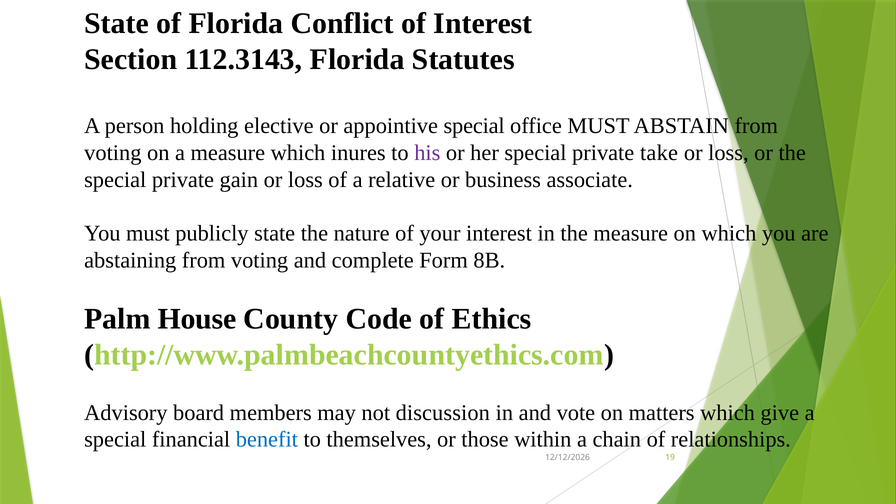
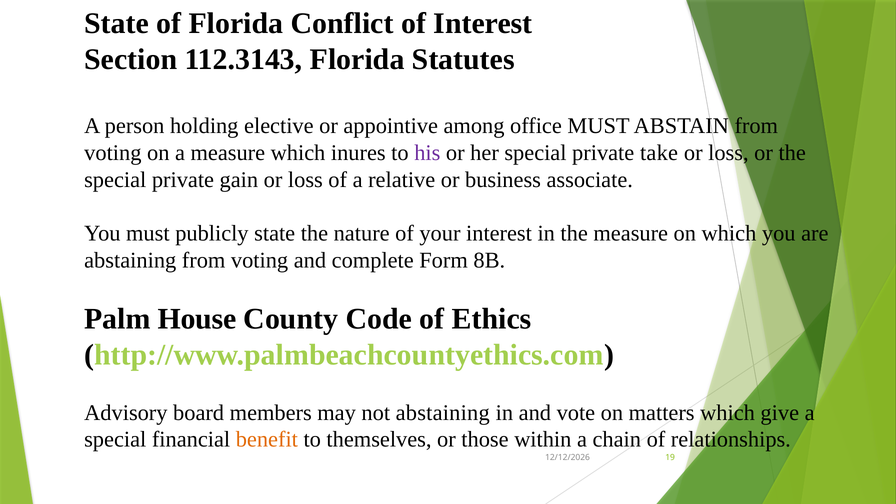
appointive special: special -> among
not discussion: discussion -> abstaining
benefit colour: blue -> orange
